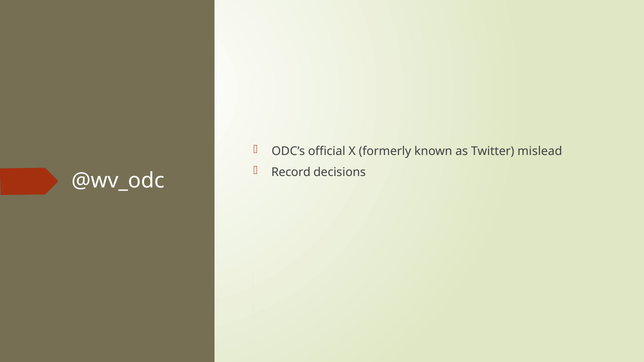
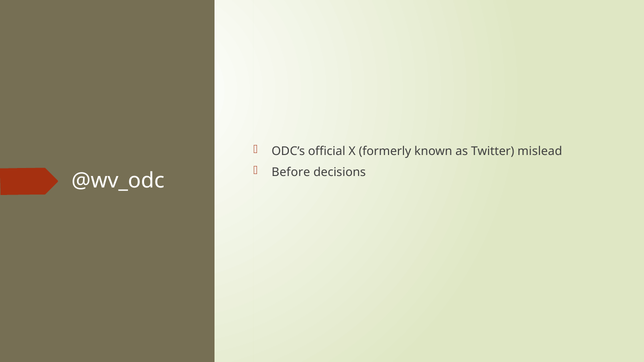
Record: Record -> Before
